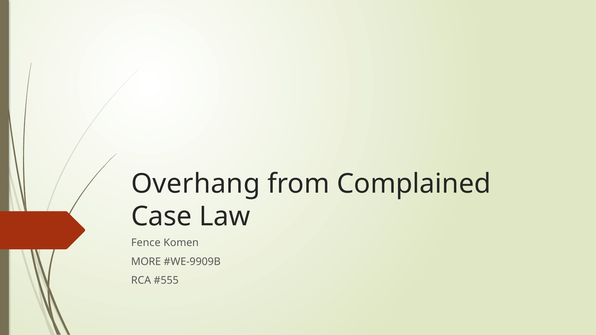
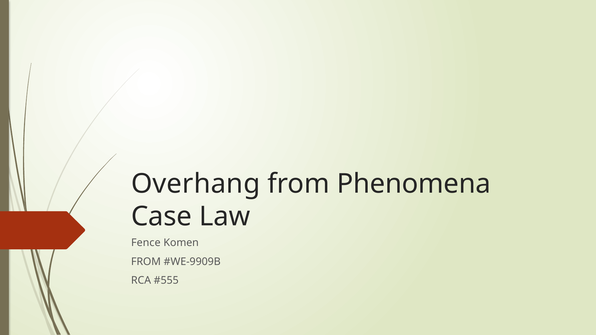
Complained: Complained -> Phenomena
MORE at (146, 262): MORE -> FROM
